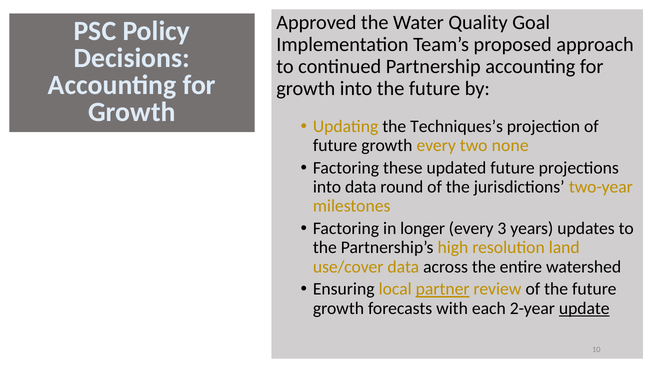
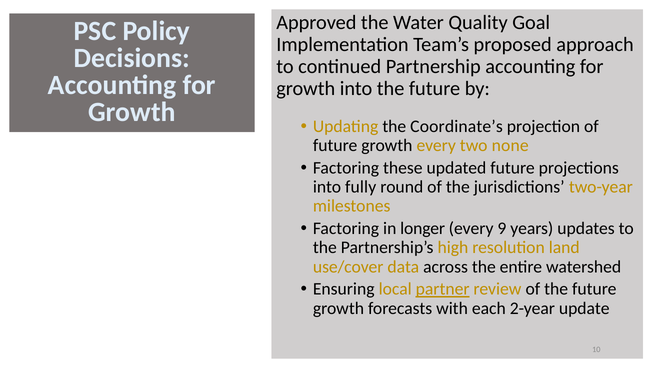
Techniques’s: Techniques’s -> Coordinate’s
into data: data -> fully
3: 3 -> 9
update underline: present -> none
